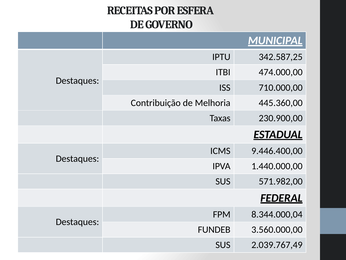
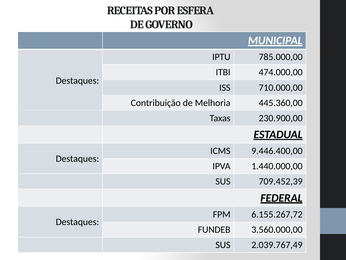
342.587,25: 342.587,25 -> 785.000,00
571.982,00: 571.982,00 -> 709.452,39
8.344.000,04: 8.344.000,04 -> 6.155.267,72
